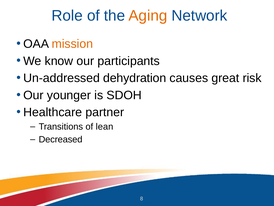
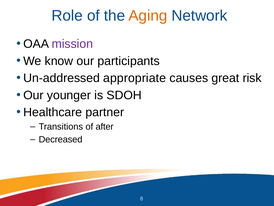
mission colour: orange -> purple
dehydration: dehydration -> appropriate
lean: lean -> after
